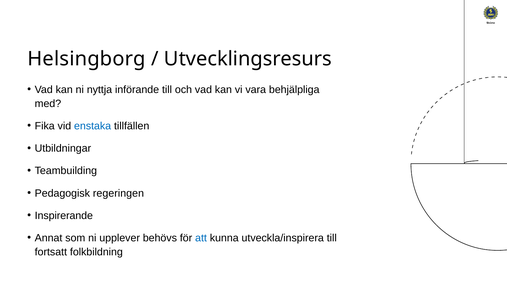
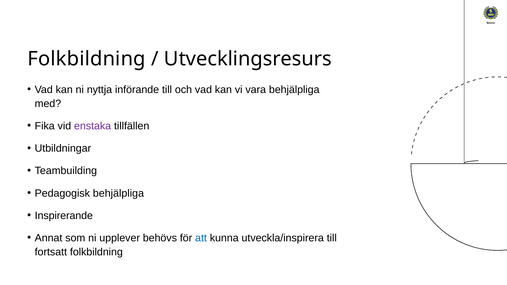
Helsingborg at (87, 59): Helsingborg -> Folkbildning
enstaka colour: blue -> purple
Pedagogisk regeringen: regeringen -> behjälpliga
